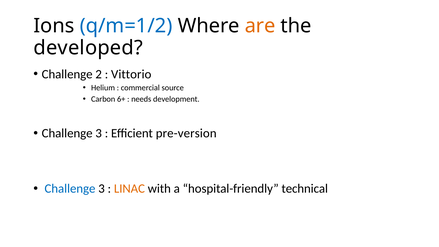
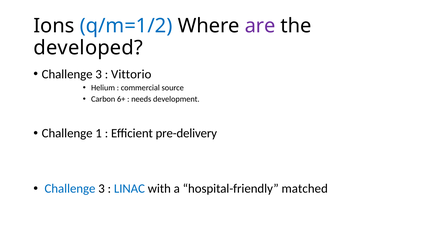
are colour: orange -> purple
2 at (99, 74): 2 -> 3
3 at (99, 133): 3 -> 1
pre-version: pre-version -> pre-delivery
LINAC colour: orange -> blue
technical: technical -> matched
